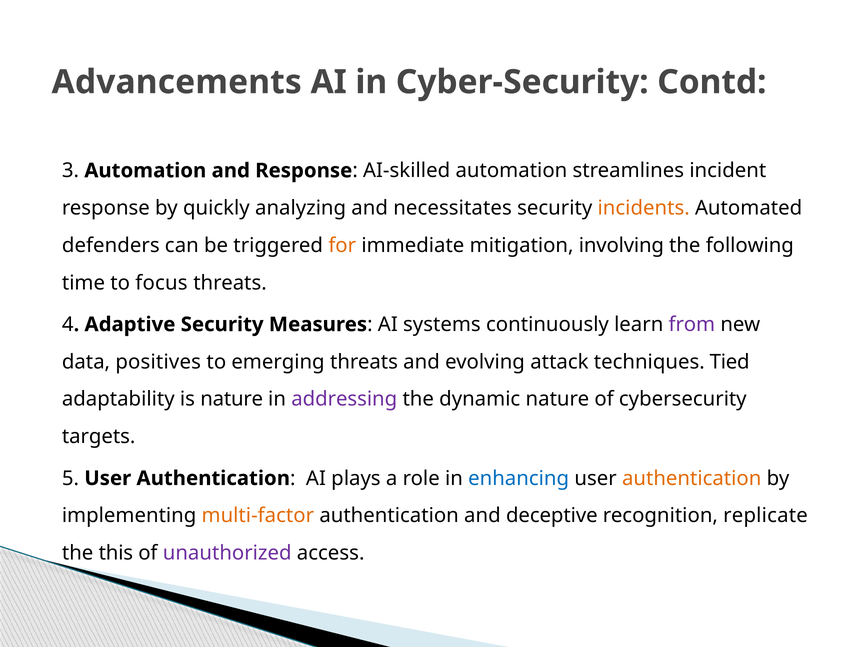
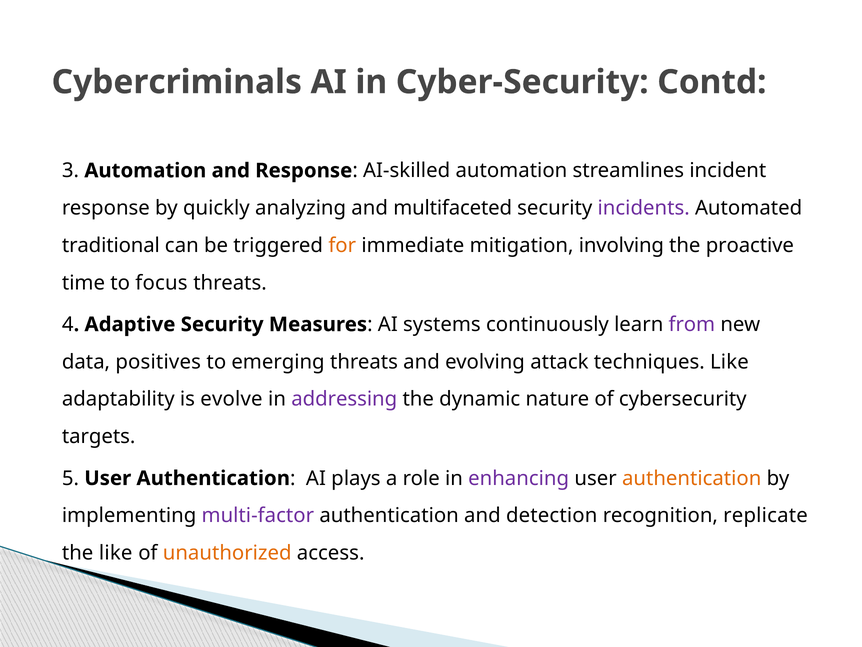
Advancements: Advancements -> Cybercriminals
necessitates: necessitates -> multifaceted
incidents colour: orange -> purple
defenders: defenders -> traditional
following: following -> proactive
techniques Tied: Tied -> Like
is nature: nature -> evolve
enhancing colour: blue -> purple
multi-factor colour: orange -> purple
deceptive: deceptive -> detection
the this: this -> like
unauthorized colour: purple -> orange
